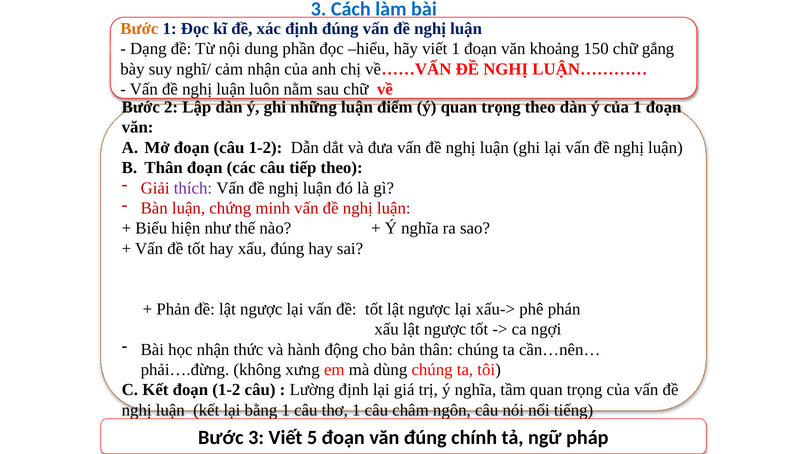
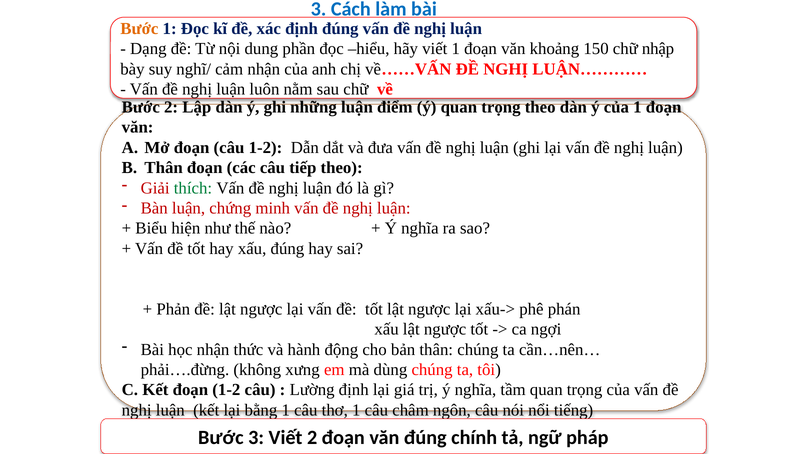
gắng: gắng -> nhập
thích colour: purple -> green
Viết 5: 5 -> 2
